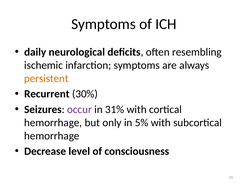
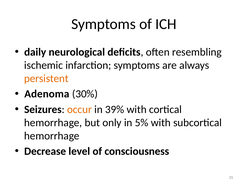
Recurrent: Recurrent -> Adenoma
occur colour: purple -> orange
31%: 31% -> 39%
